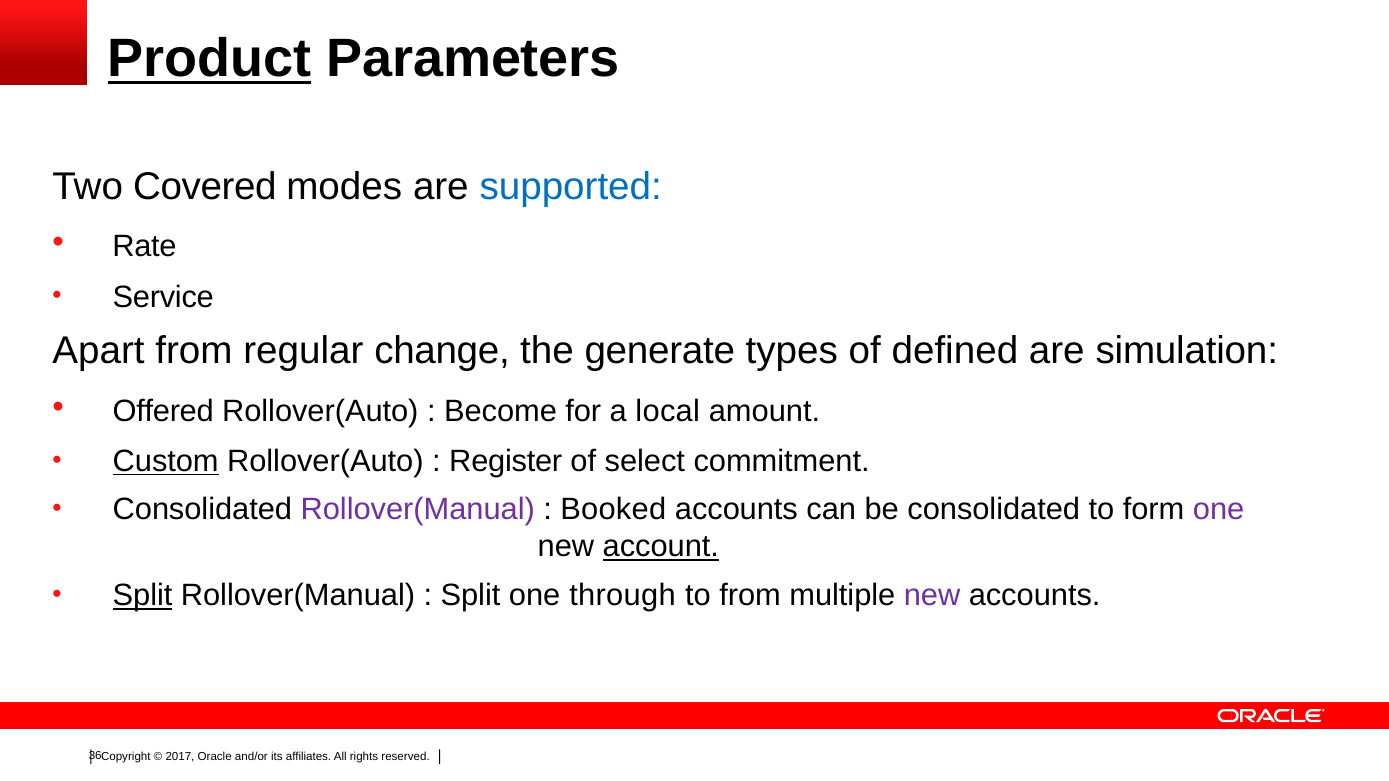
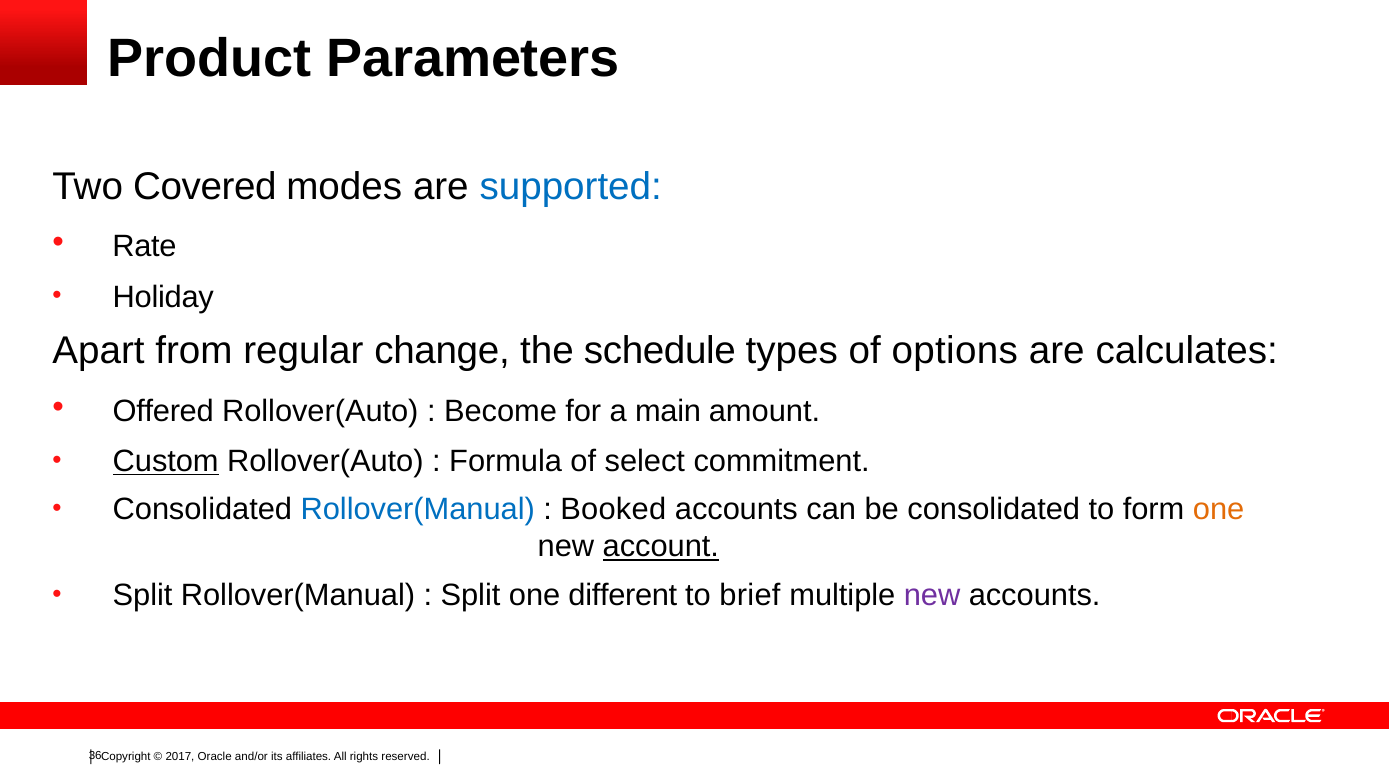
Product underline: present -> none
Service: Service -> Holiday
generate: generate -> schedule
defined: defined -> options
simulation: simulation -> calculates
local: local -> main
Register: Register -> Formula
Rollover(Manual at (418, 510) colour: purple -> blue
one at (1219, 510) colour: purple -> orange
Split at (143, 596) underline: present -> none
through: through -> different
to from: from -> brief
